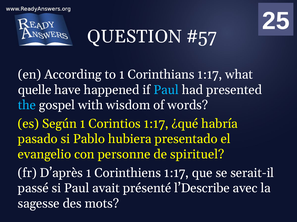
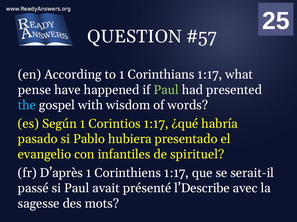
quelle: quelle -> pense
Paul at (166, 90) colour: light blue -> light green
personne: personne -> infantiles
